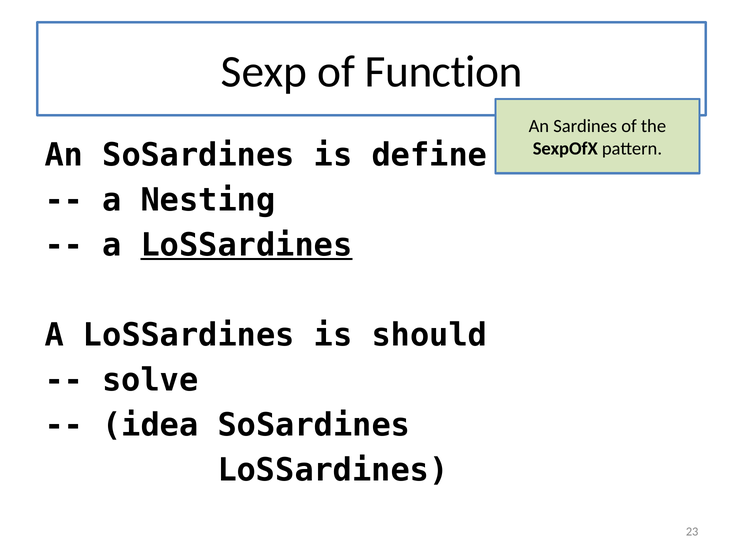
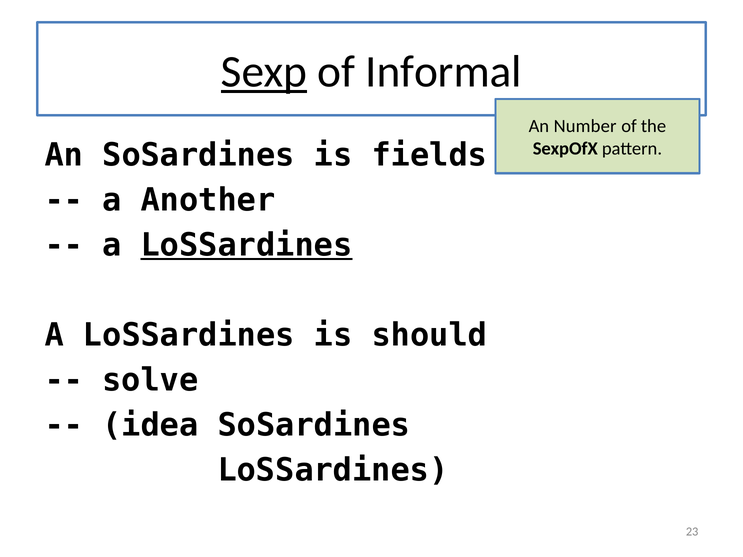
Sexp underline: none -> present
Function: Function -> Informal
Sardines: Sardines -> Number
define: define -> fields
Nesting: Nesting -> Another
